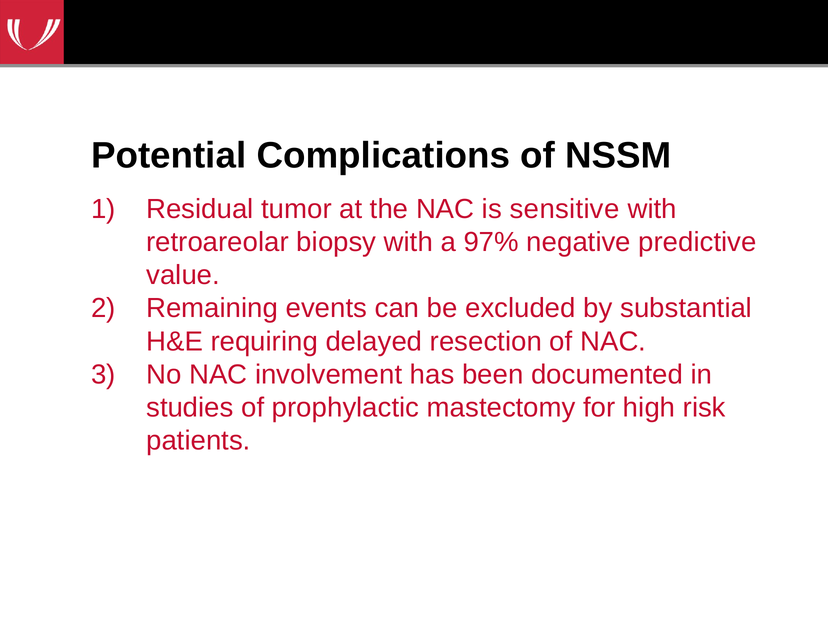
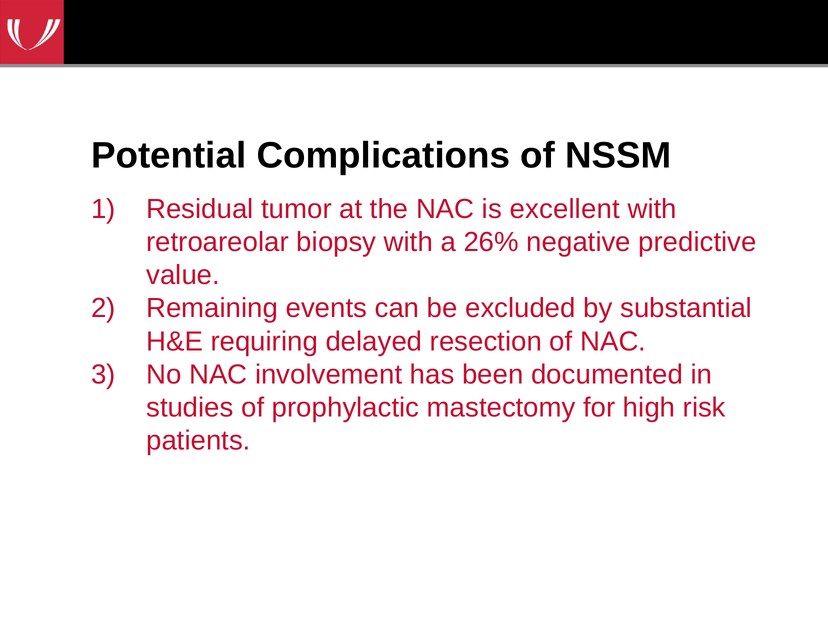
sensitive: sensitive -> excellent
97%: 97% -> 26%
